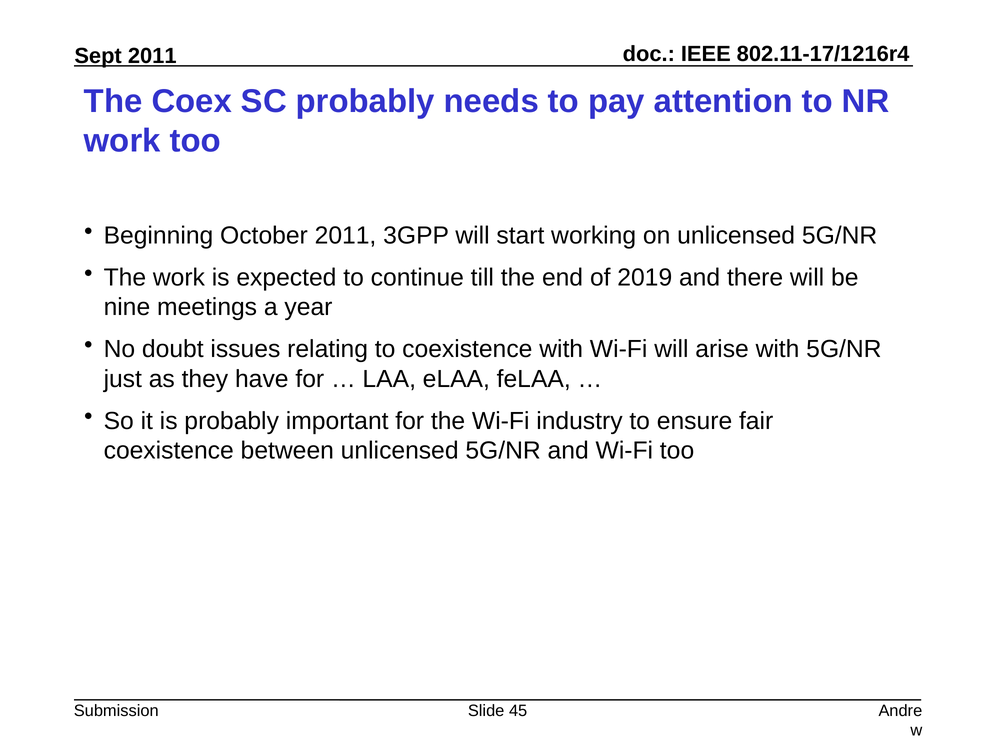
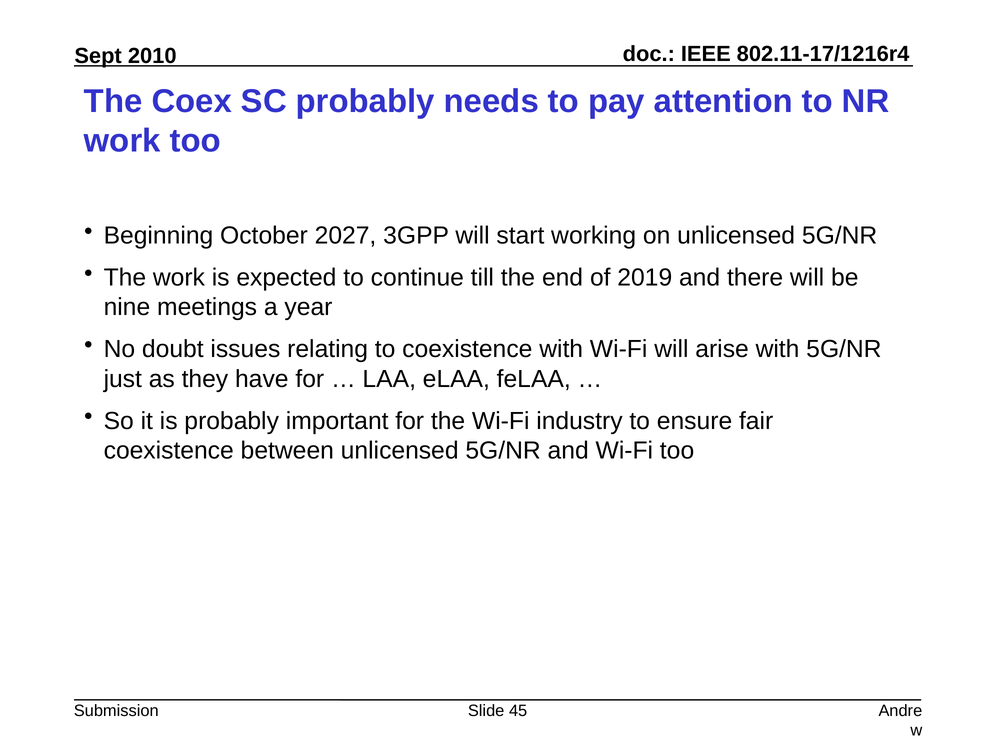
2011 at (152, 56): 2011 -> 2010
October 2011: 2011 -> 2027
